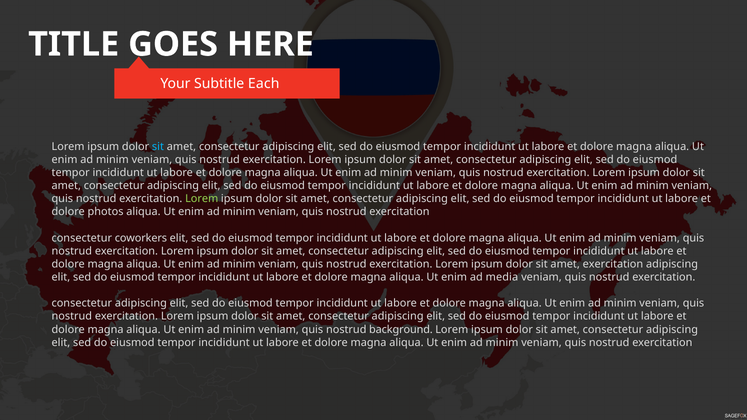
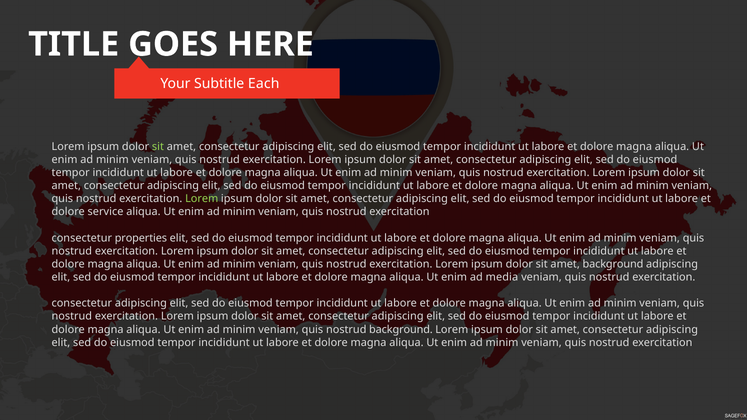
sit at (158, 147) colour: light blue -> light green
photos: photos -> service
coworkers: coworkers -> properties
amet exercitation: exercitation -> background
